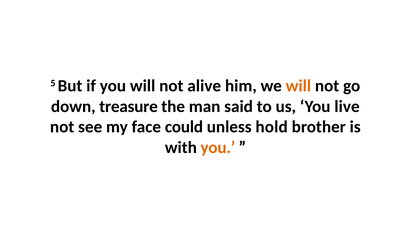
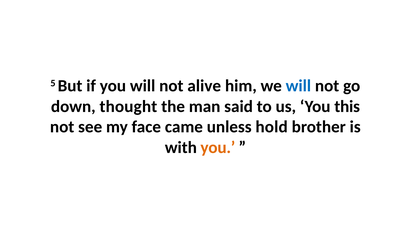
will at (298, 86) colour: orange -> blue
treasure: treasure -> thought
live: live -> this
could: could -> came
